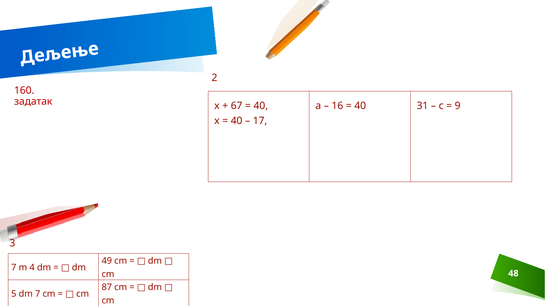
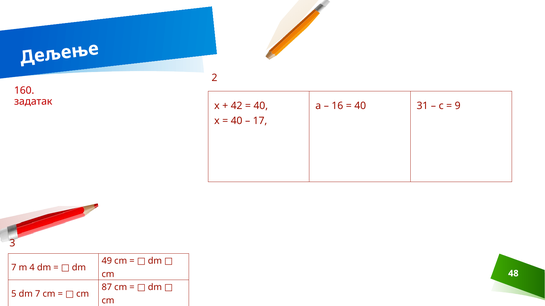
67: 67 -> 42
